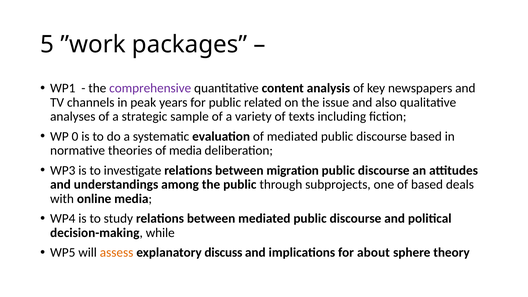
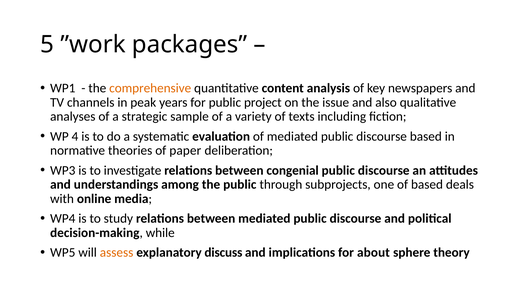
comprehensive colour: purple -> orange
related: related -> project
0: 0 -> 4
of media: media -> paper
migration: migration -> congenial
